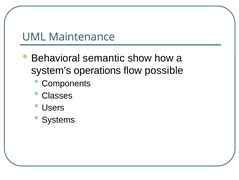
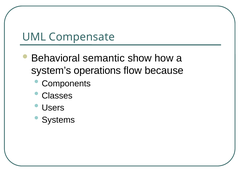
Maintenance: Maintenance -> Compensate
possible: possible -> because
